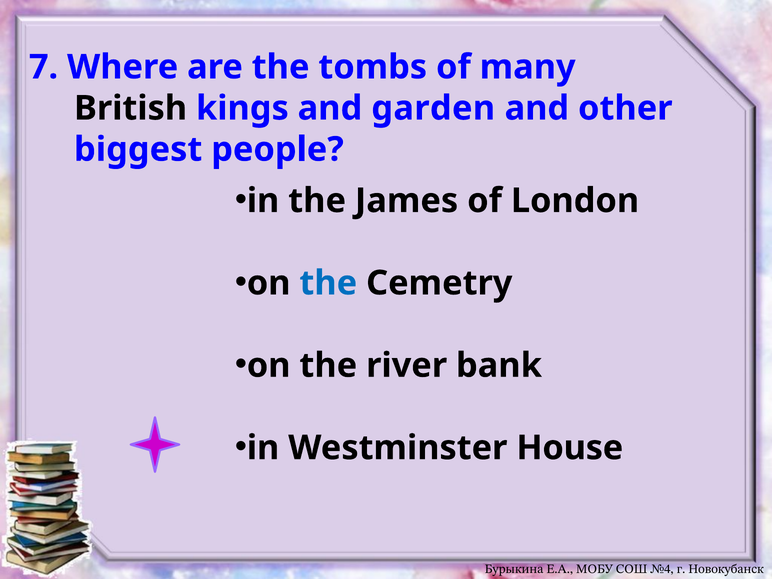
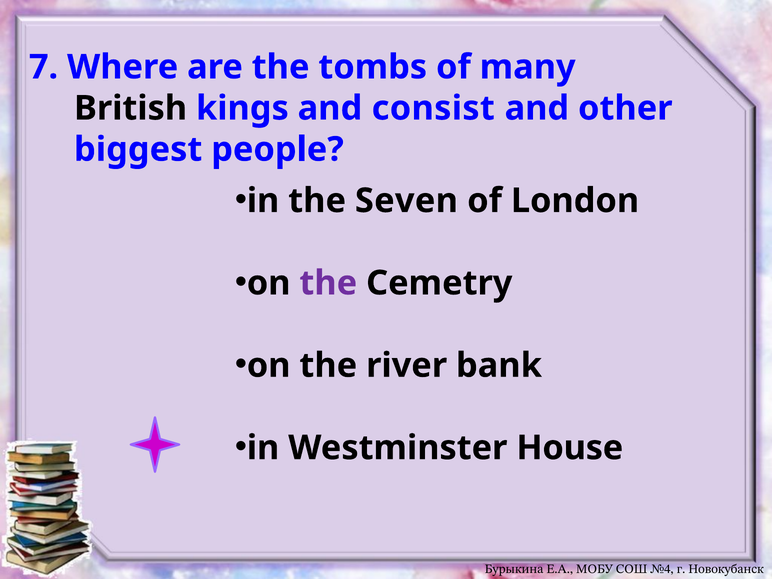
garden: garden -> consist
James: James -> Seven
the at (328, 283) colour: blue -> purple
